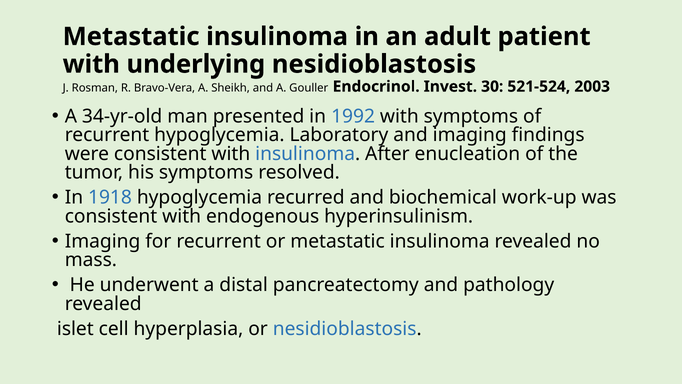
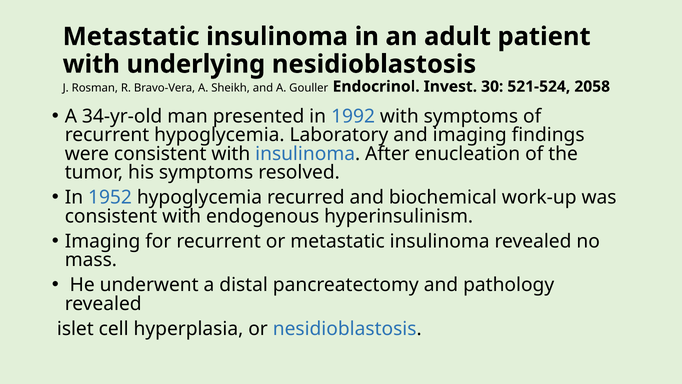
2003: 2003 -> 2058
1918: 1918 -> 1952
